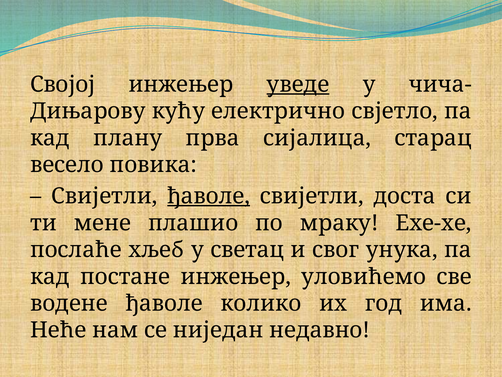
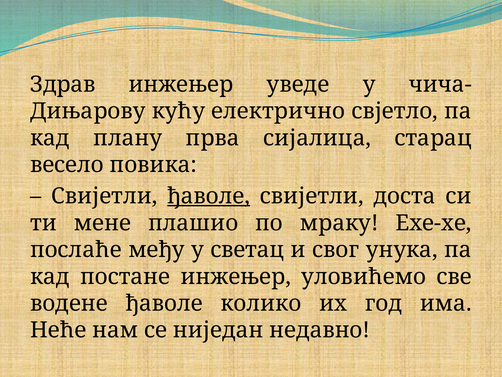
Својој: Својој -> Здрав
уведе underline: present -> none
хљеб: хљеб -> међу
